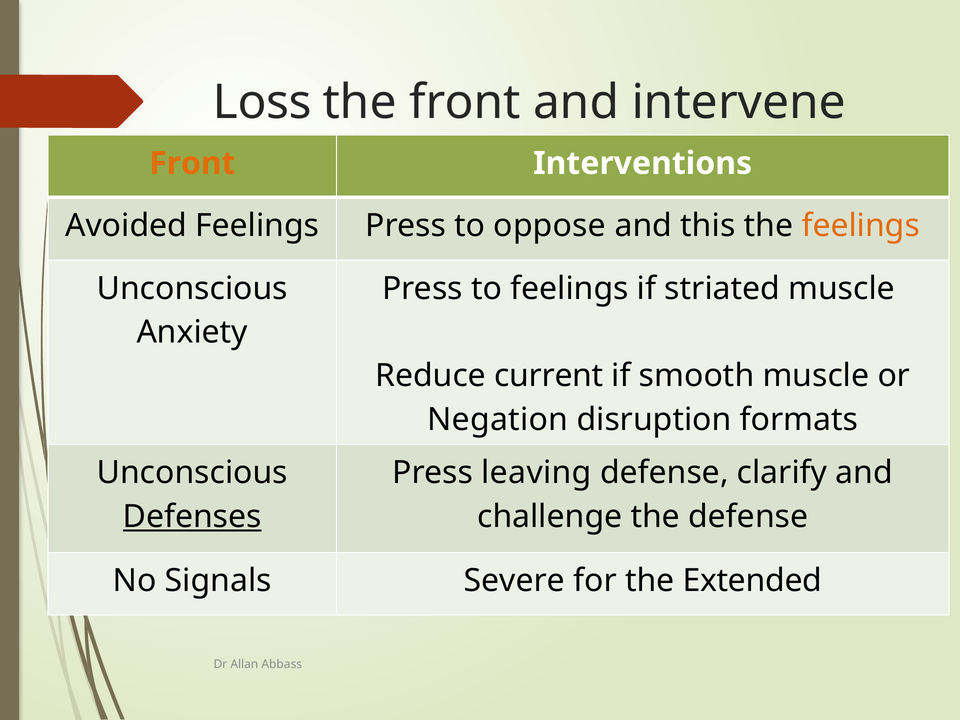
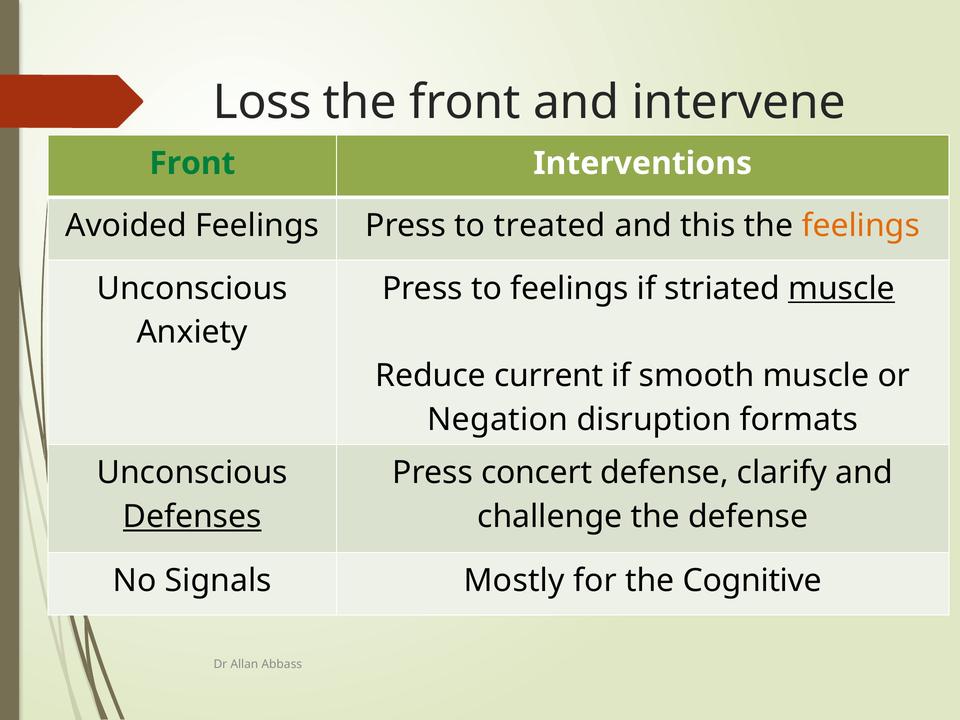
Front at (192, 163) colour: orange -> green
oppose: oppose -> treated
muscle at (842, 288) underline: none -> present
leaving: leaving -> concert
Severe: Severe -> Mostly
Extended: Extended -> Cognitive
